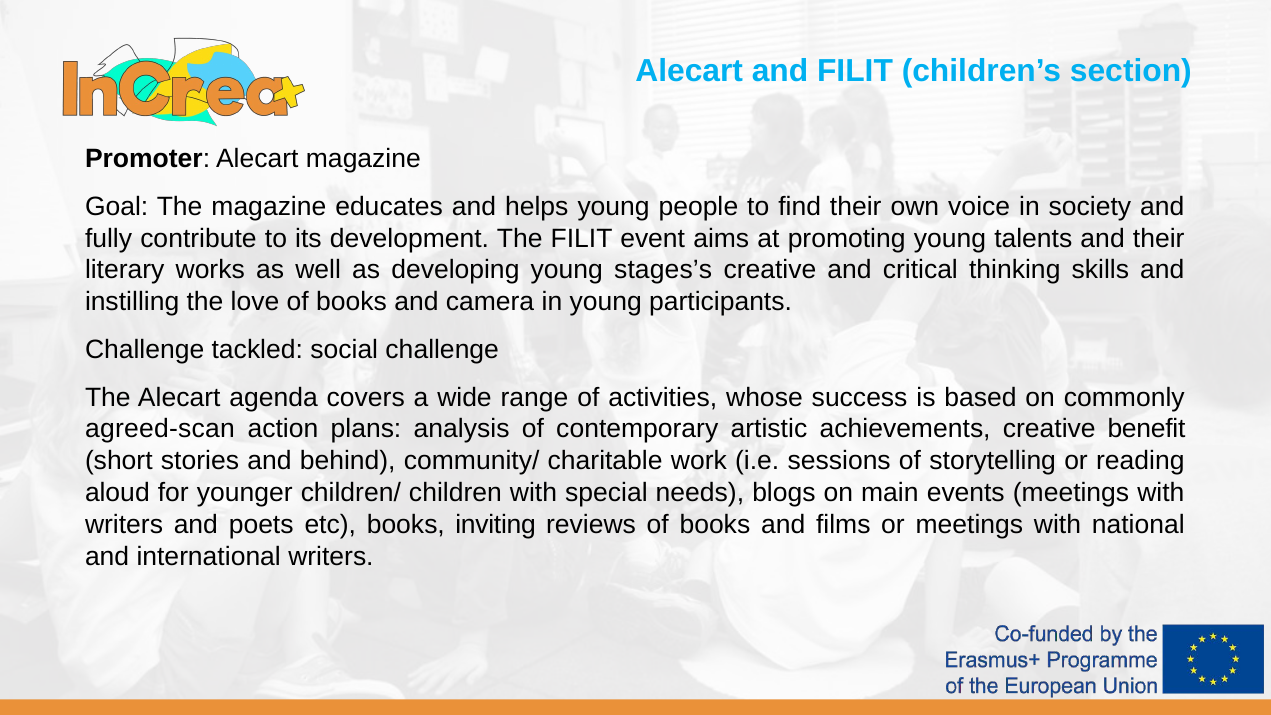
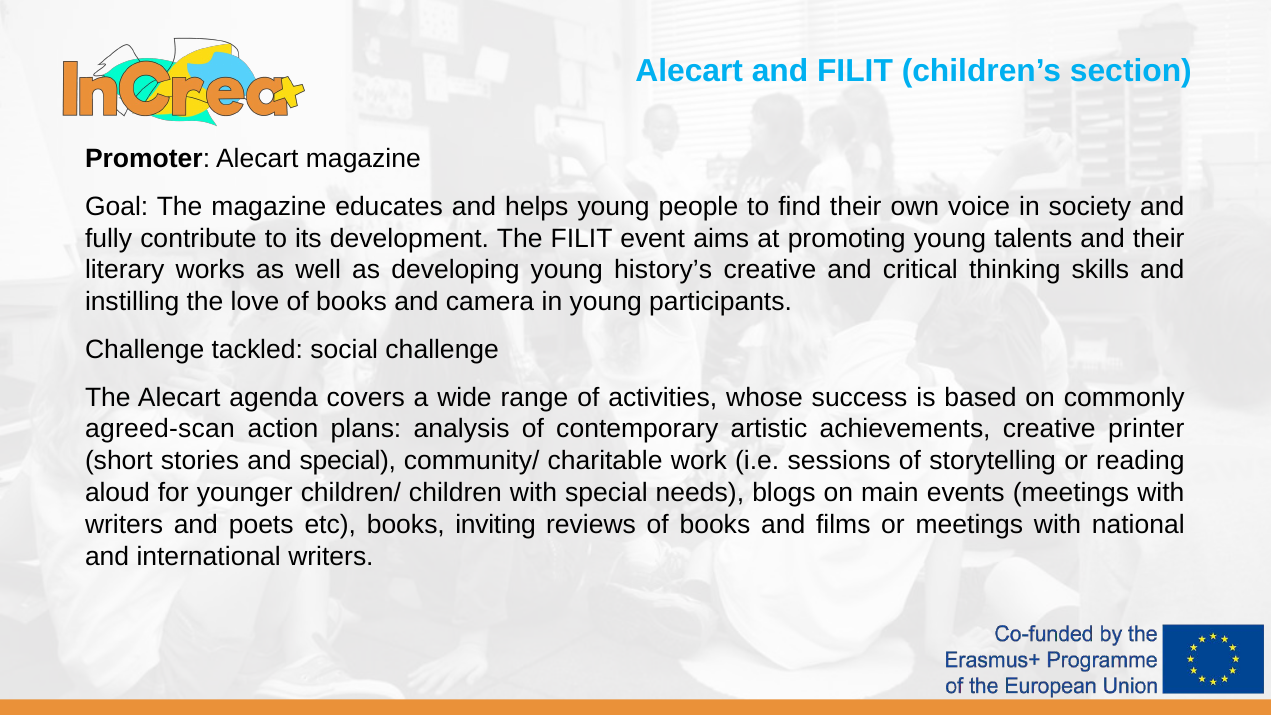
stages’s: stages’s -> history’s
benefit: benefit -> printer
and behind: behind -> special
